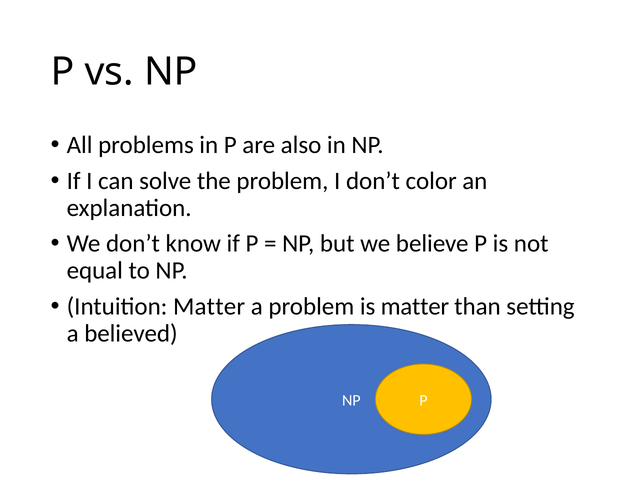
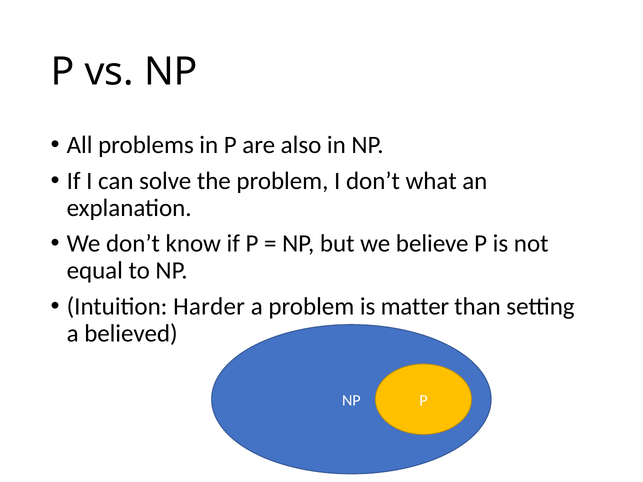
color: color -> what
Intuition Matter: Matter -> Harder
